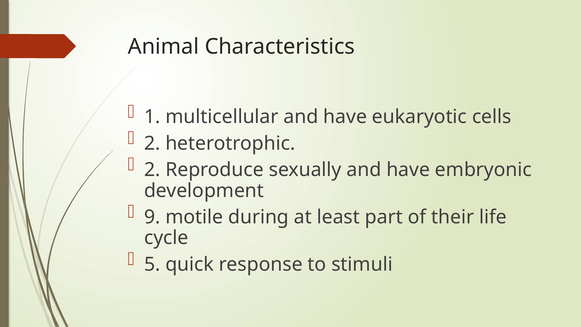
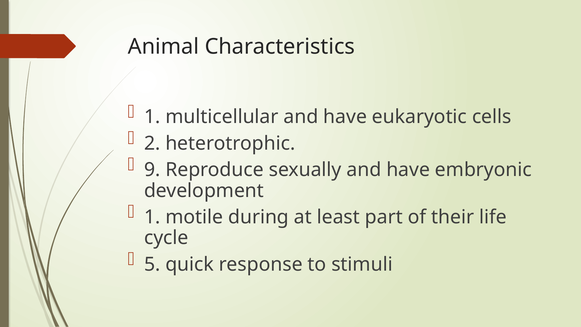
2 at (152, 170): 2 -> 9
9 at (152, 217): 9 -> 1
